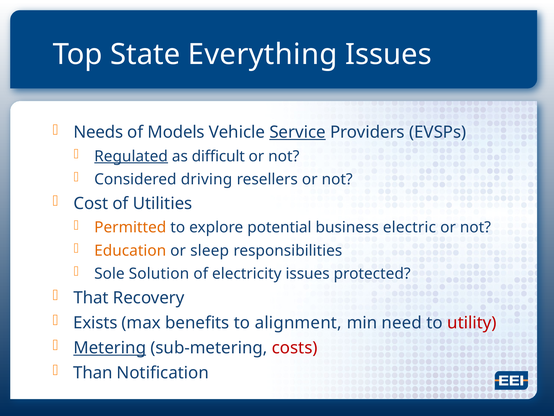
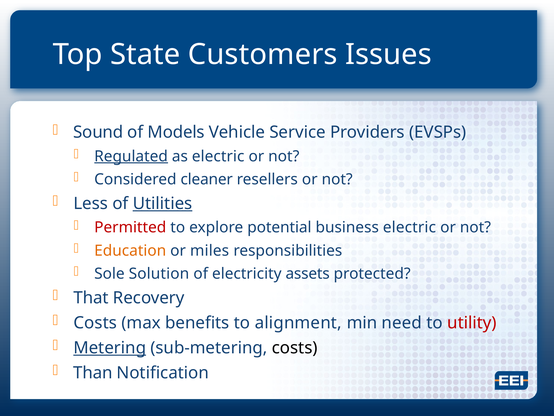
Everything: Everything -> Customers
Needs: Needs -> Sound
Service underline: present -> none
as difficult: difficult -> electric
driving: driving -> cleaner
Cost: Cost -> Less
Utilities underline: none -> present
Permitted colour: orange -> red
sleep: sleep -> miles
electricity issues: issues -> assets
Exists at (95, 322): Exists -> Costs
costs at (295, 347) colour: red -> black
